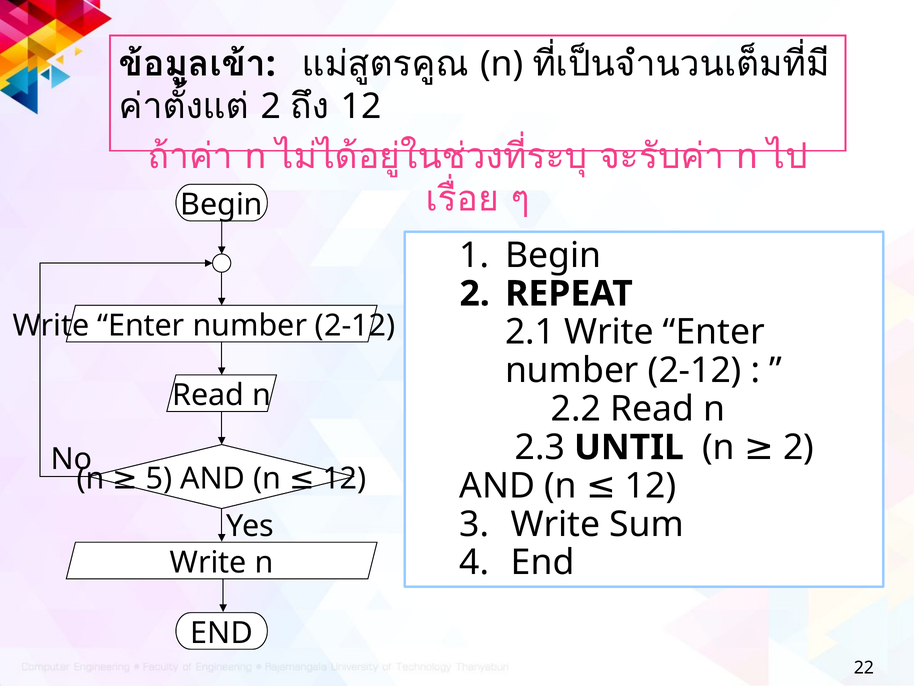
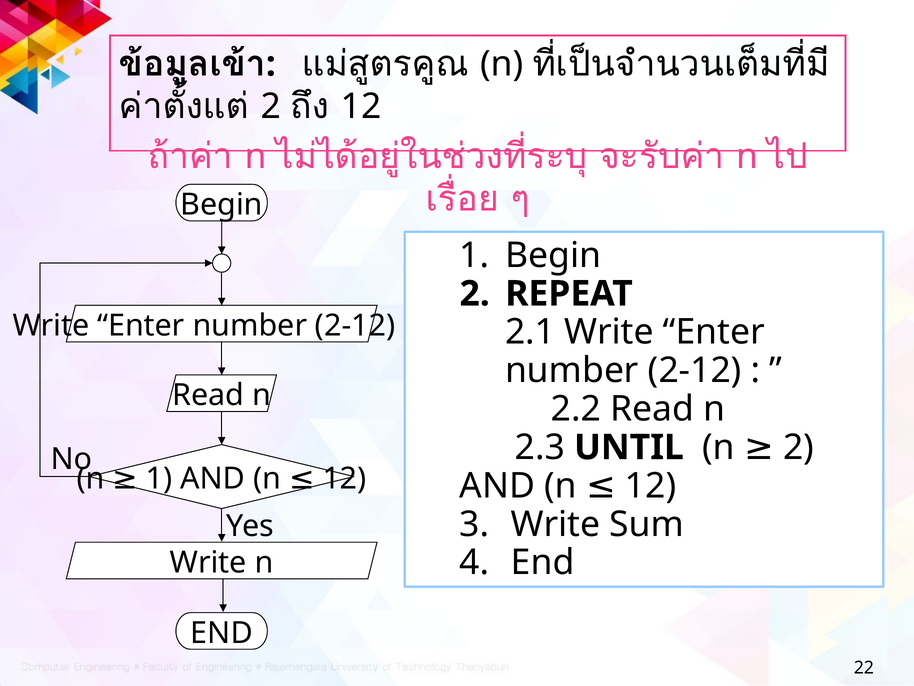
5 at (159, 478): 5 -> 1
